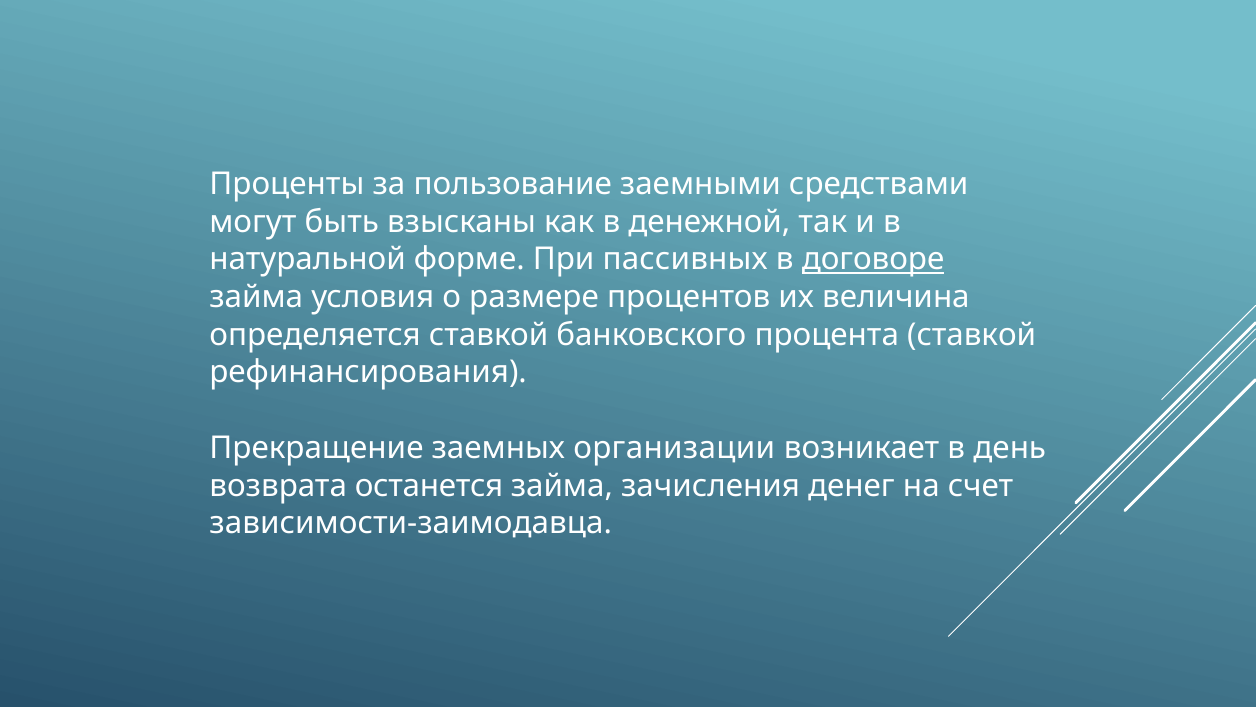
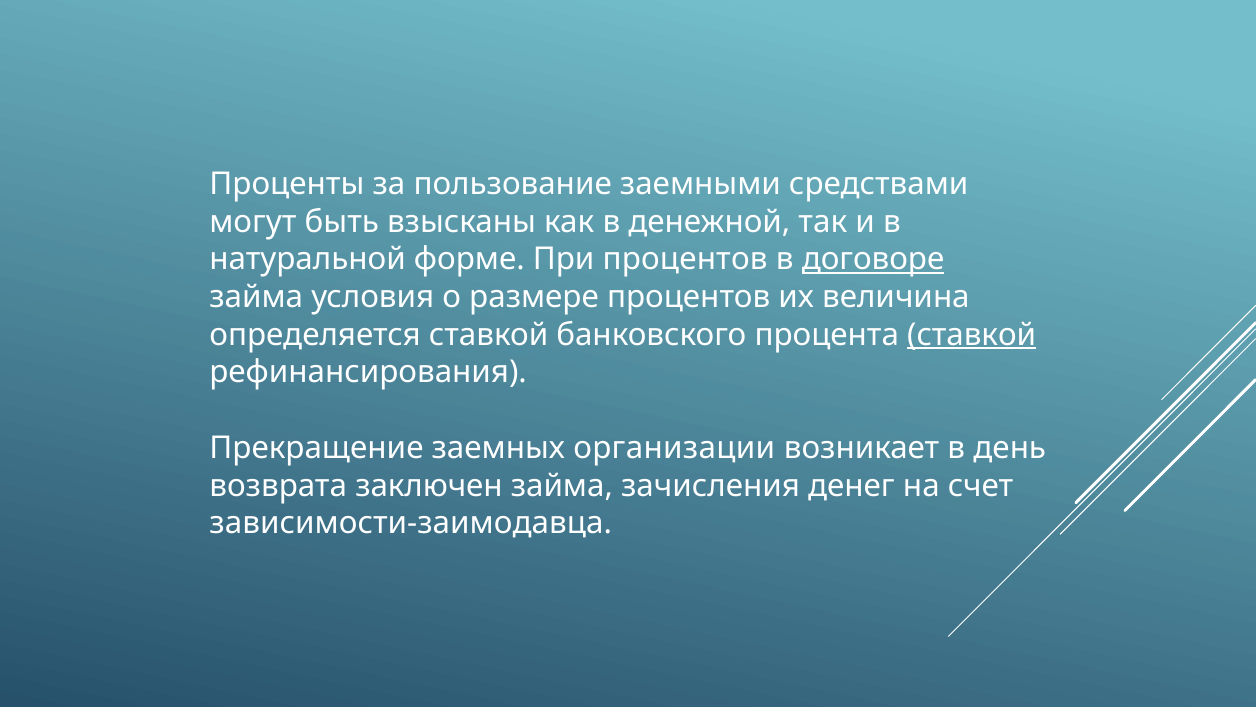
При пассивных: пассивных -> процентов
ставкой at (972, 335) underline: none -> present
останется: останется -> заключен
